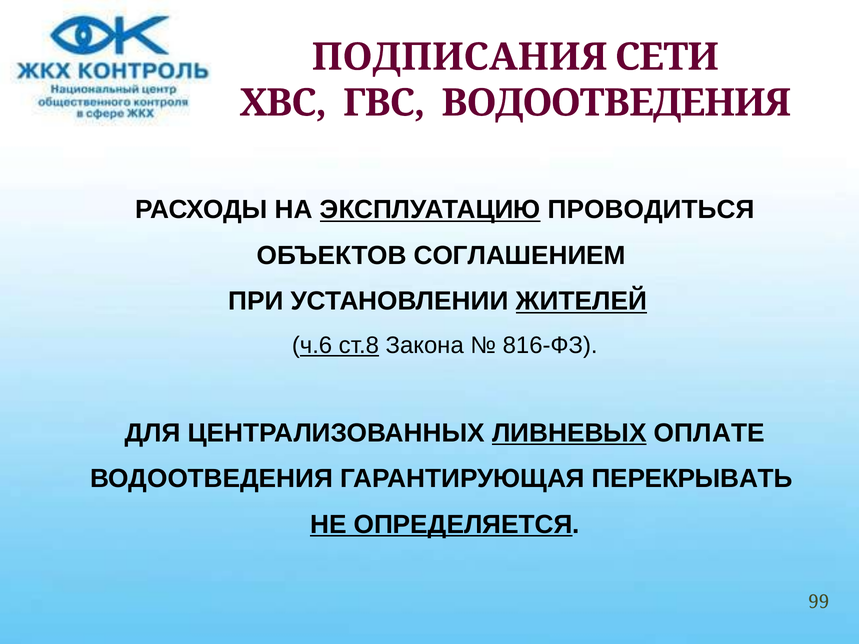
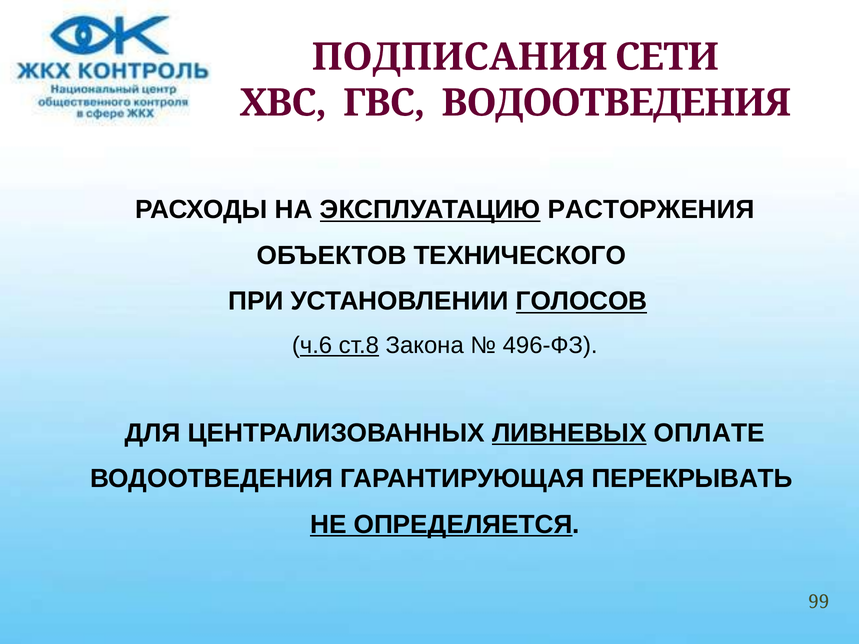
ПРОВОДИТЬСЯ: ПРОВОДИТЬСЯ -> РАСТОРЖЕНИЯ
СОГЛАШЕНИЕМ: СОГЛАШЕНИЕМ -> ТЕХНИЧЕСКОГО
ЖИТЕЛЕЙ: ЖИТЕЛЕЙ -> ГОЛОСОВ
816-ФЗ: 816-ФЗ -> 496-ФЗ
